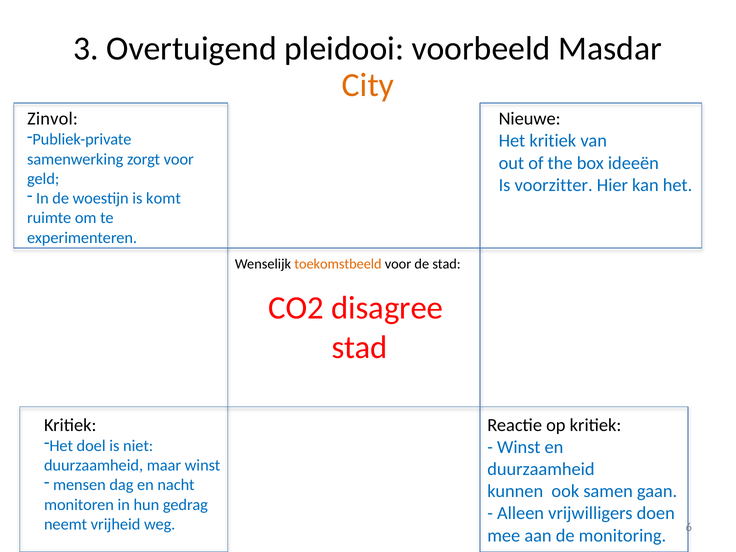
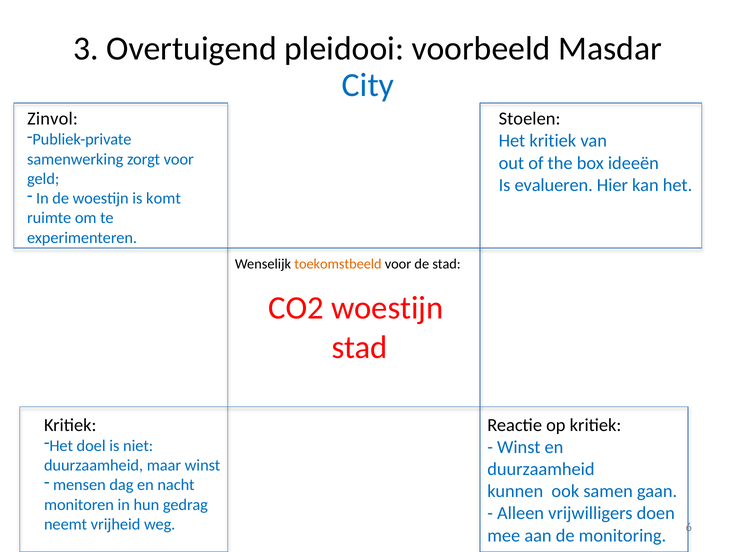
City colour: orange -> blue
Nieuwe: Nieuwe -> Stoelen
voorzitter: voorzitter -> evalueren
CO2 disagree: disagree -> woestijn
